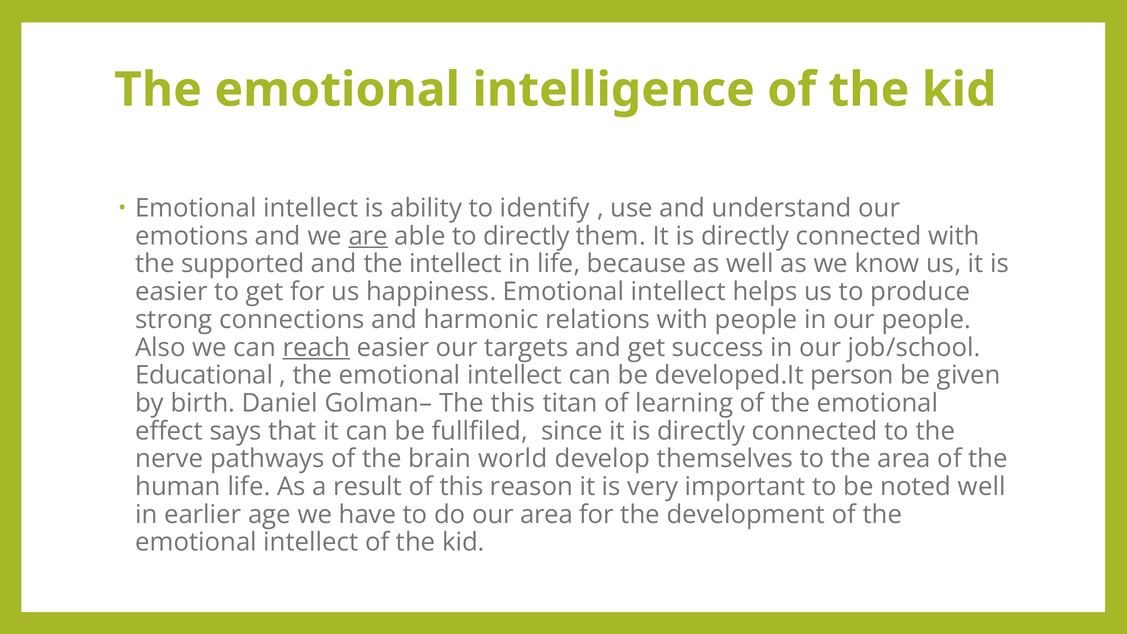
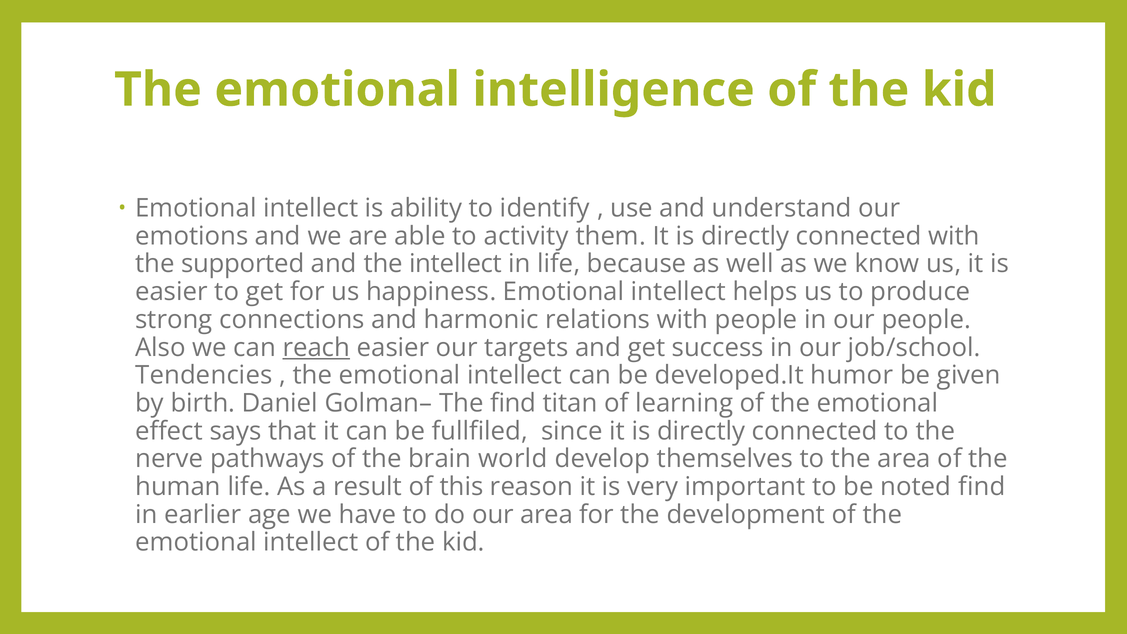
are underline: present -> none
to directly: directly -> activity
Educational: Educational -> Tendencies
person: person -> humor
The this: this -> find
noted well: well -> find
